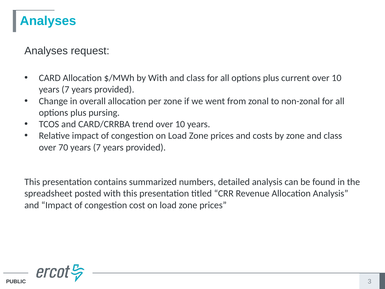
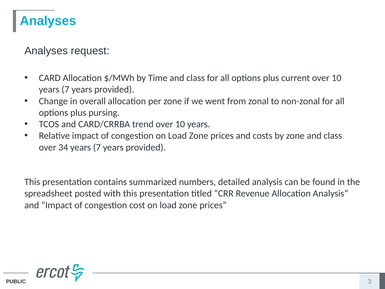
by With: With -> Time
70: 70 -> 34
